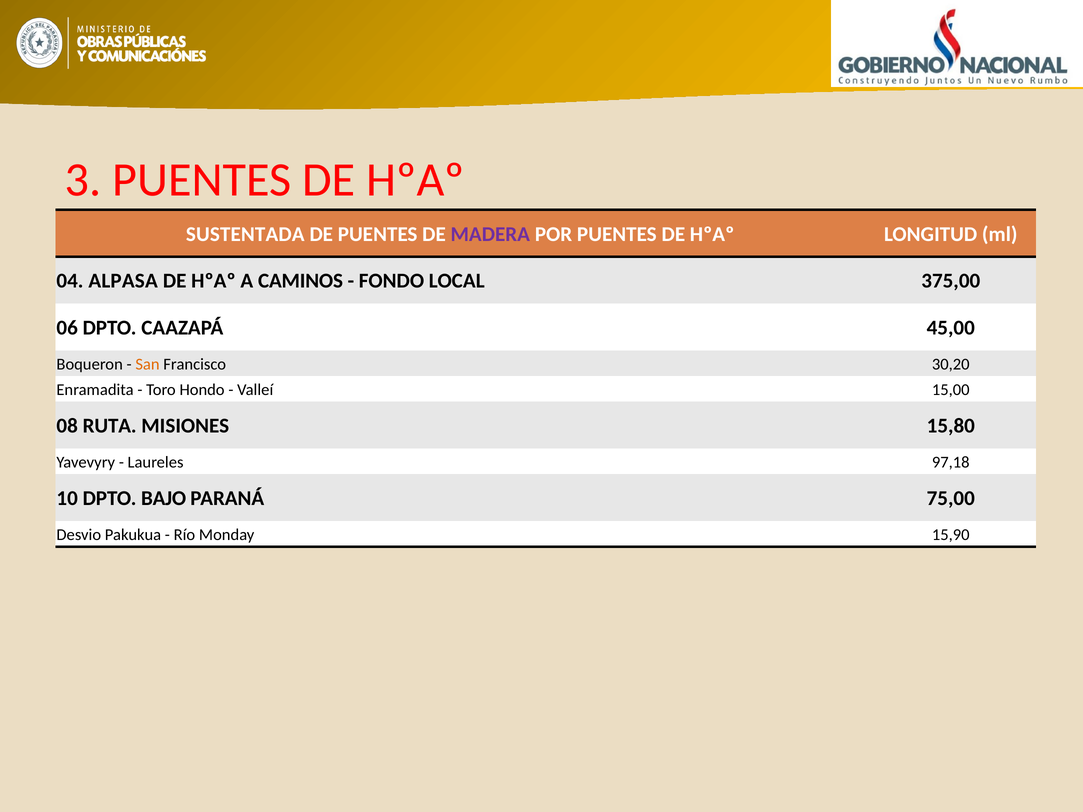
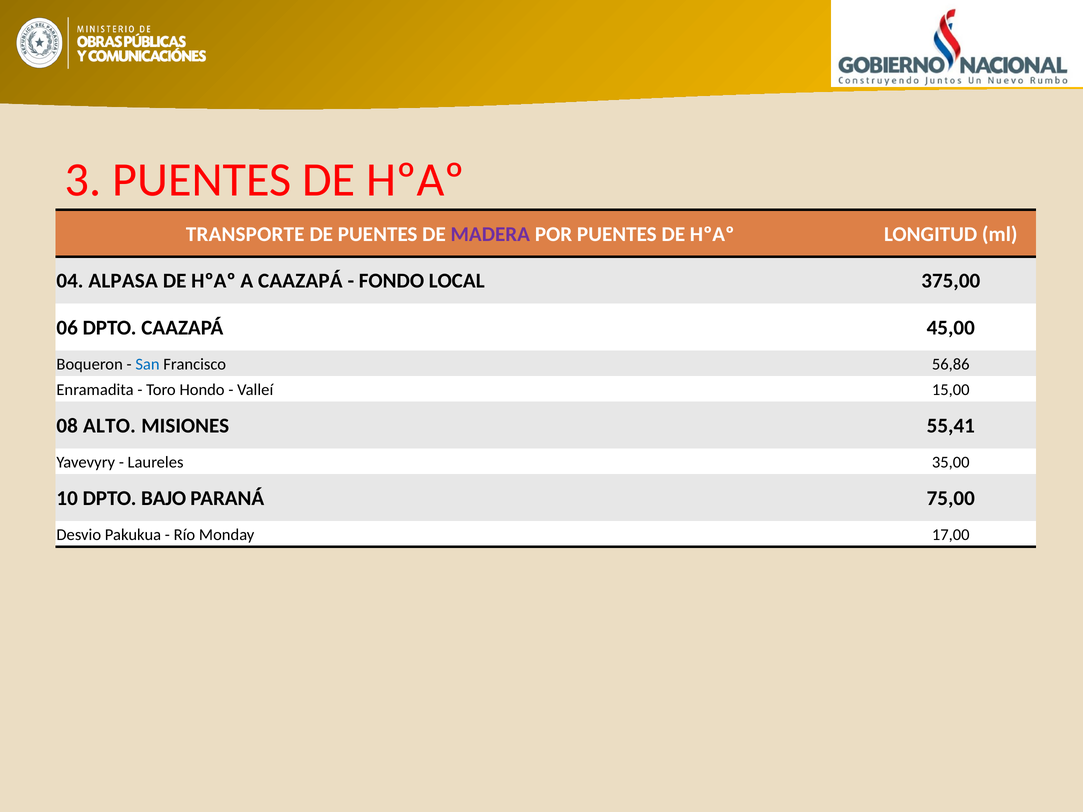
SUSTENTADA: SUSTENTADA -> TRANSPORTE
A CAMINOS: CAMINOS -> CAAZAPÁ
San colour: orange -> blue
30,20: 30,20 -> 56,86
RUTA: RUTA -> ALTO
15,80: 15,80 -> 55,41
97,18: 97,18 -> 35,00
15,90: 15,90 -> 17,00
